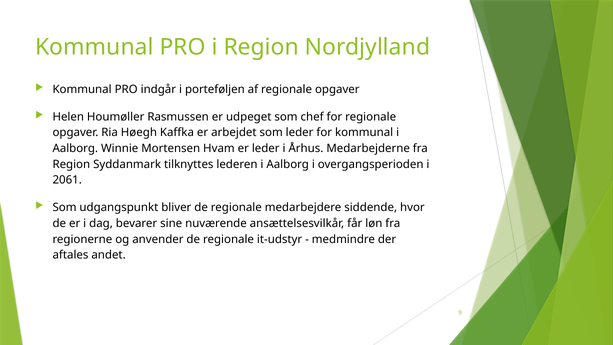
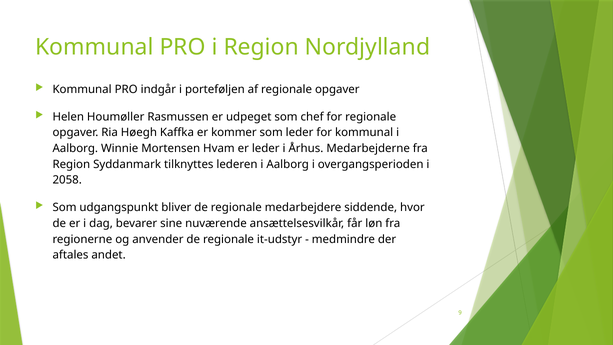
arbejdet: arbejdet -> kommer
2061: 2061 -> 2058
